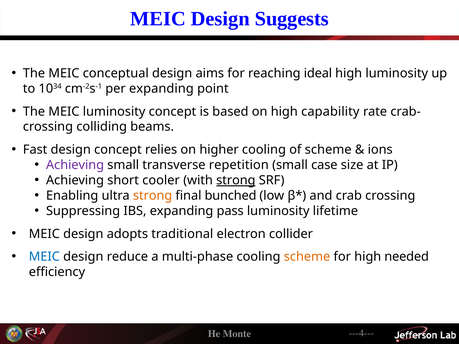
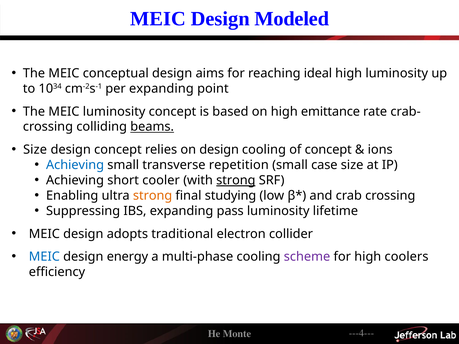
Suggests: Suggests -> Modeled
capability: capability -> emittance
beams underline: none -> present
Fast at (35, 150): Fast -> Size
on higher: higher -> design
of scheme: scheme -> concept
Achieving at (75, 165) colour: purple -> blue
bunched: bunched -> studying
reduce: reduce -> energy
scheme at (307, 257) colour: orange -> purple
needed: needed -> coolers
